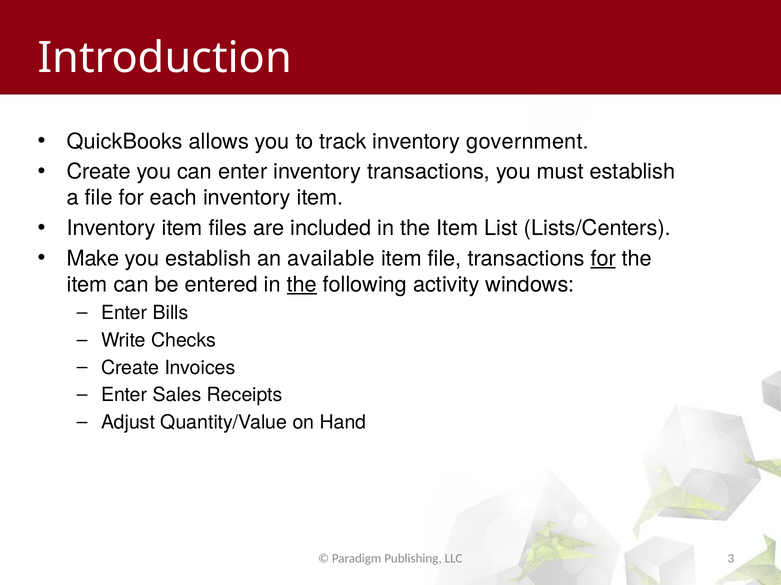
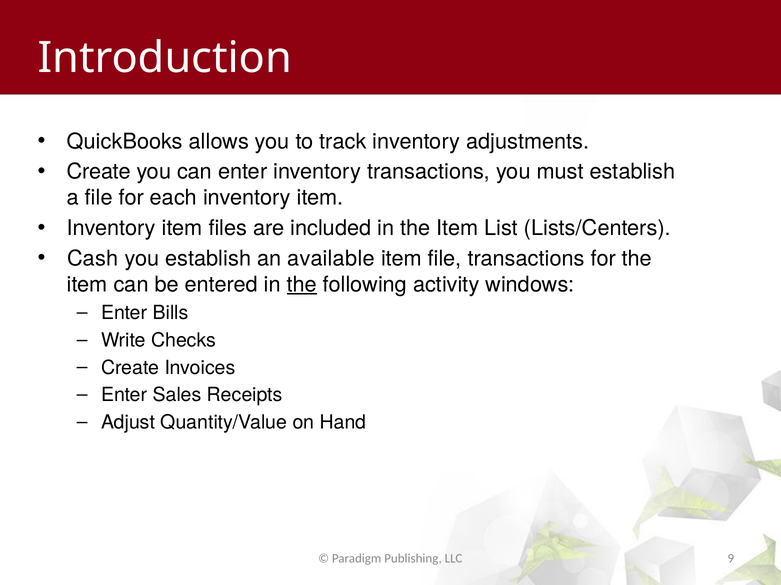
government: government -> adjustments
Make: Make -> Cash
for at (603, 259) underline: present -> none
3: 3 -> 9
